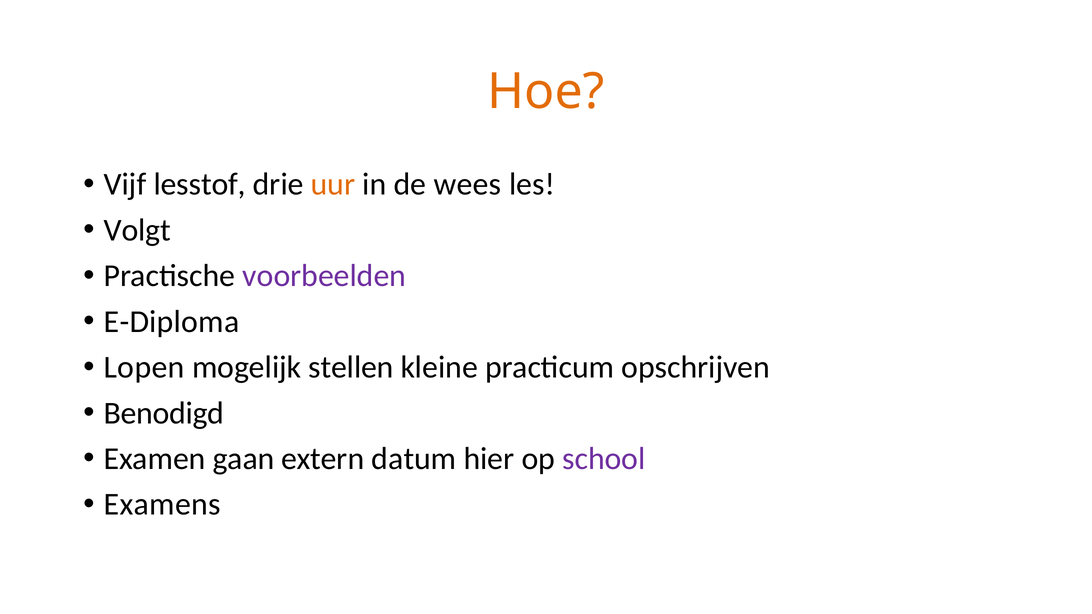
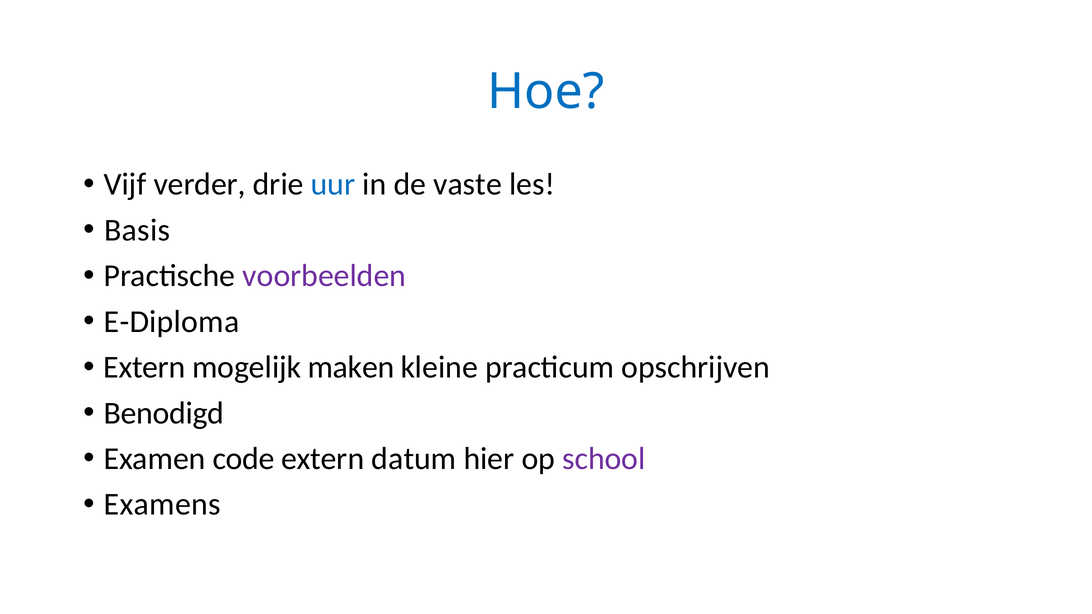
Hoe colour: orange -> blue
lesstof: lesstof -> verder
uur colour: orange -> blue
wees: wees -> vaste
Volgt: Volgt -> Basis
Lopen at (144, 367): Lopen -> Extern
stellen: stellen -> maken
gaan: gaan -> code
